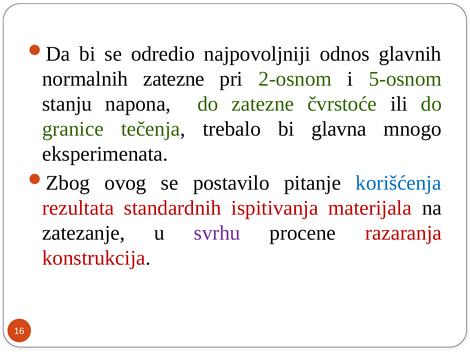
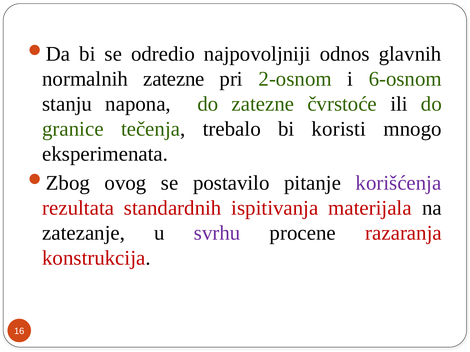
5-osnom: 5-osnom -> 6-osnom
glavna: glavna -> koristi
korišćenja colour: blue -> purple
